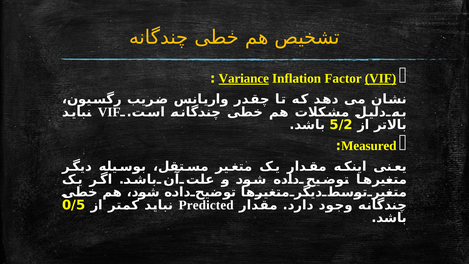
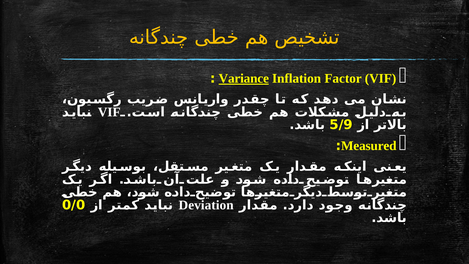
VIF at (381, 78) underline: present -> none
5/2: 5/2 -> 5/9
Predicted: Predicted -> Deviation
0/5: 0/5 -> 0/0
